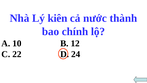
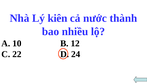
chính: chính -> nhiều
